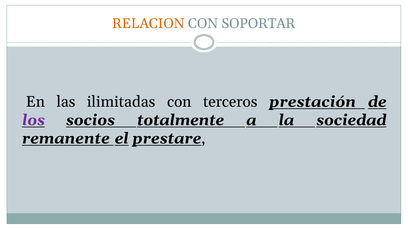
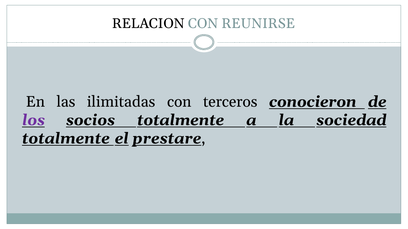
RELACION colour: orange -> black
SOPORTAR: SOPORTAR -> REUNIRSE
prestación: prestación -> conocieron
remanente at (66, 139): remanente -> totalmente
